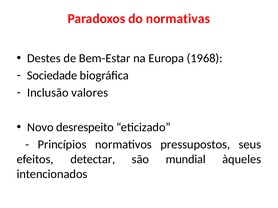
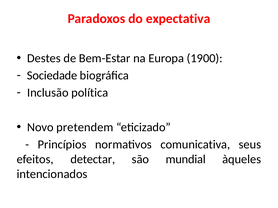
normativas: normativas -> expectativa
1968: 1968 -> 1900
valores: valores -> política
desrespeito: desrespeito -> pretendem
pressupostos: pressupostos -> comunicativa
